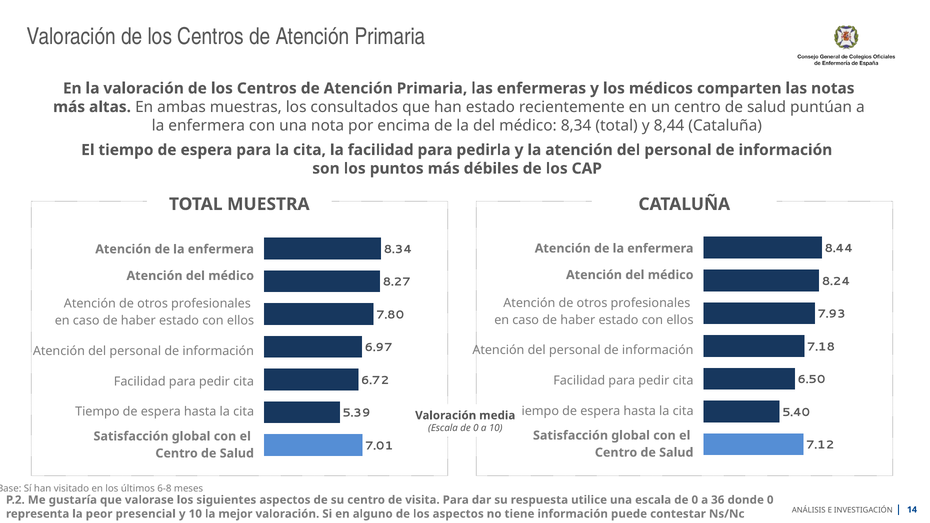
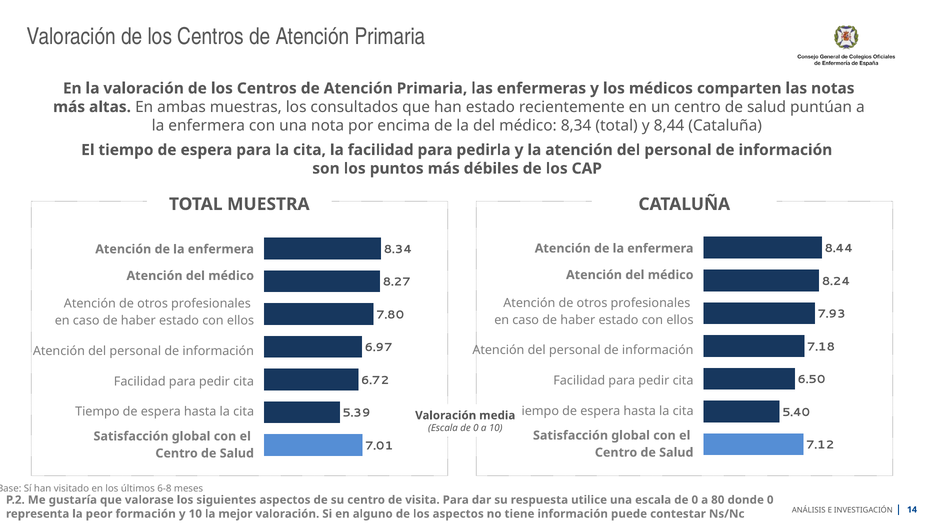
36: 36 -> 80
presencial: presencial -> formación
